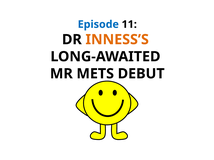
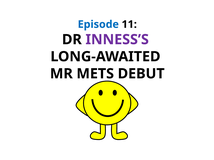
INNESS’S colour: orange -> purple
